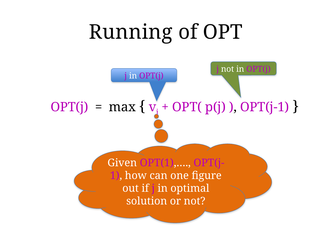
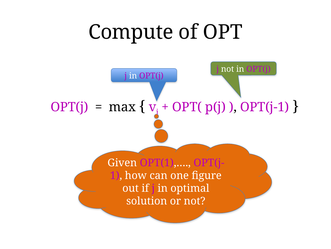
Running: Running -> Compute
